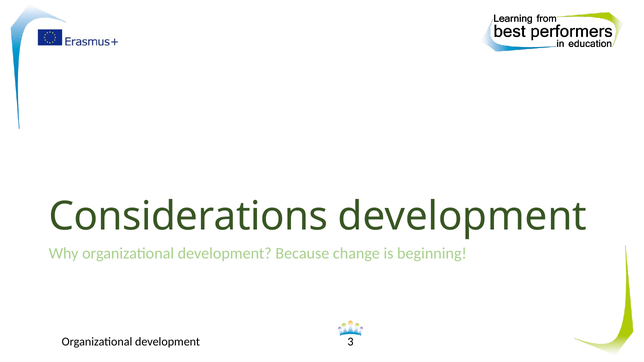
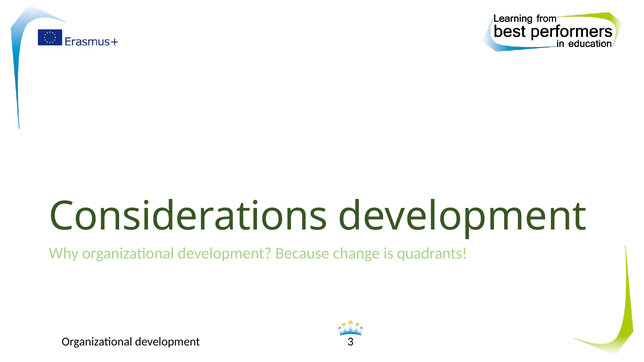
beginning: beginning -> quadrants
